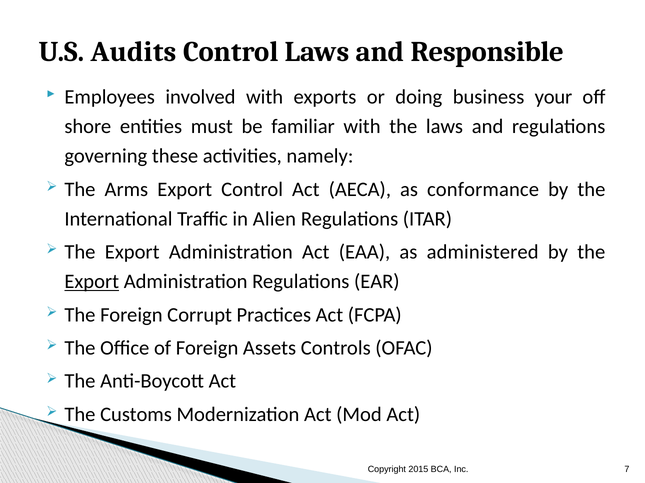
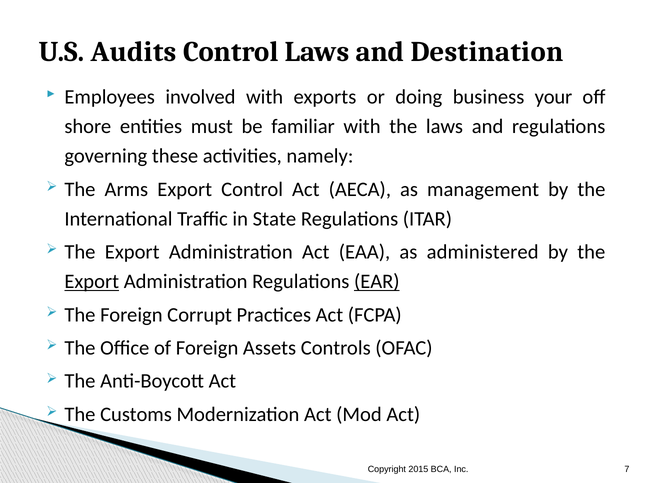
Responsible: Responsible -> Destination
conformance: conformance -> management
Alien: Alien -> State
EAR underline: none -> present
